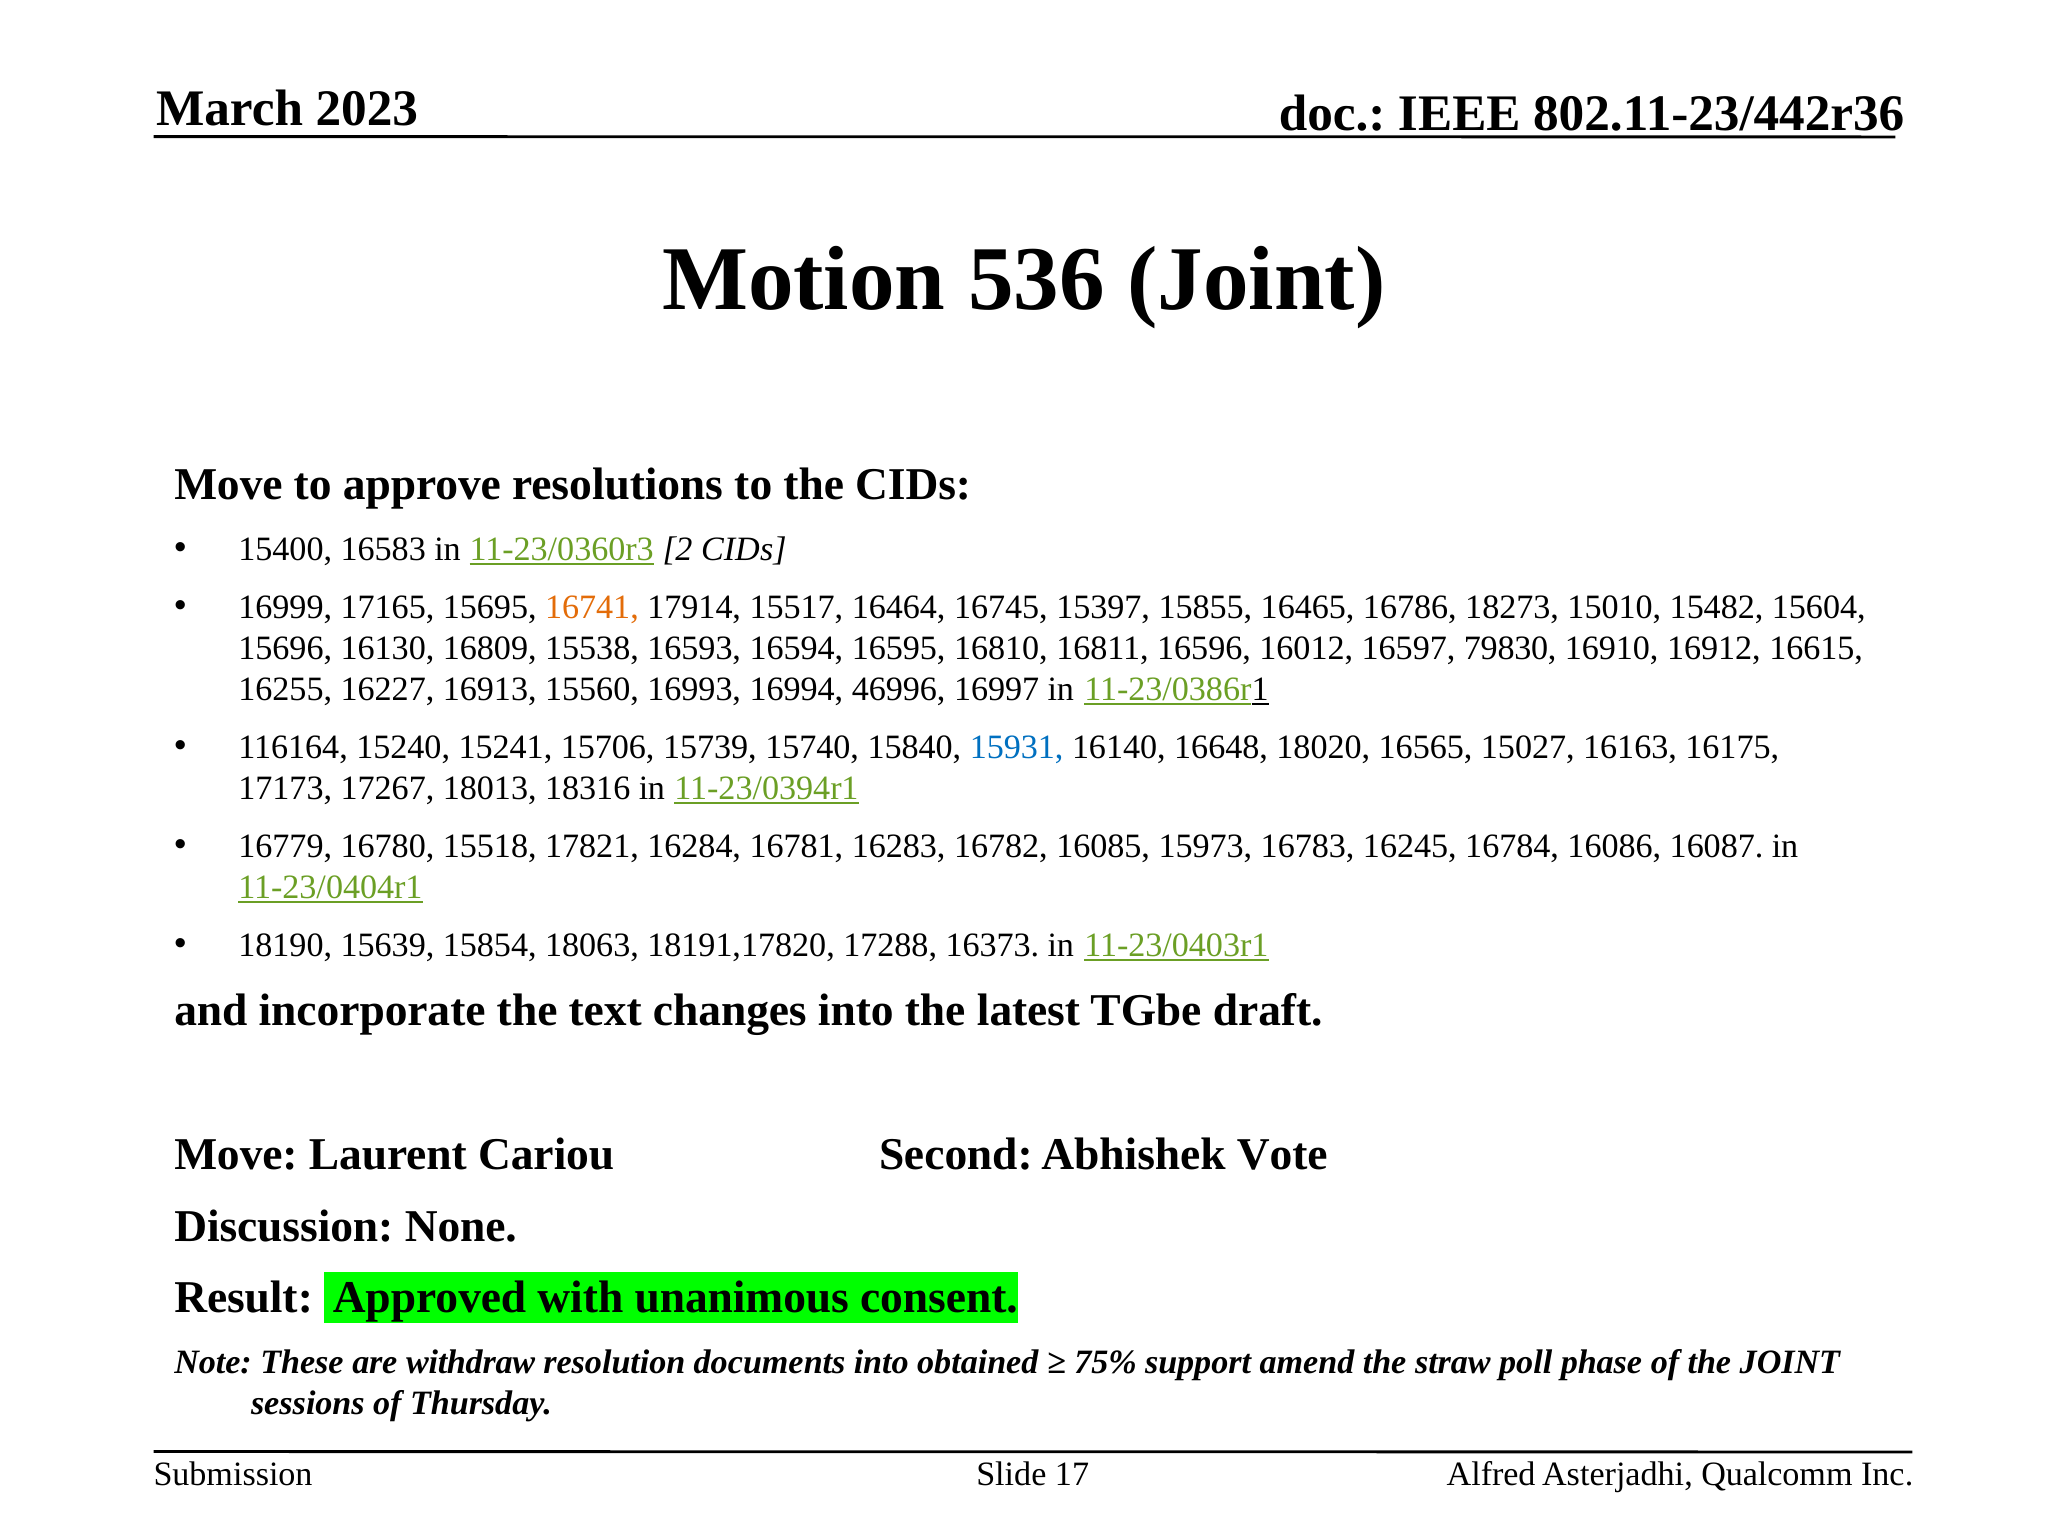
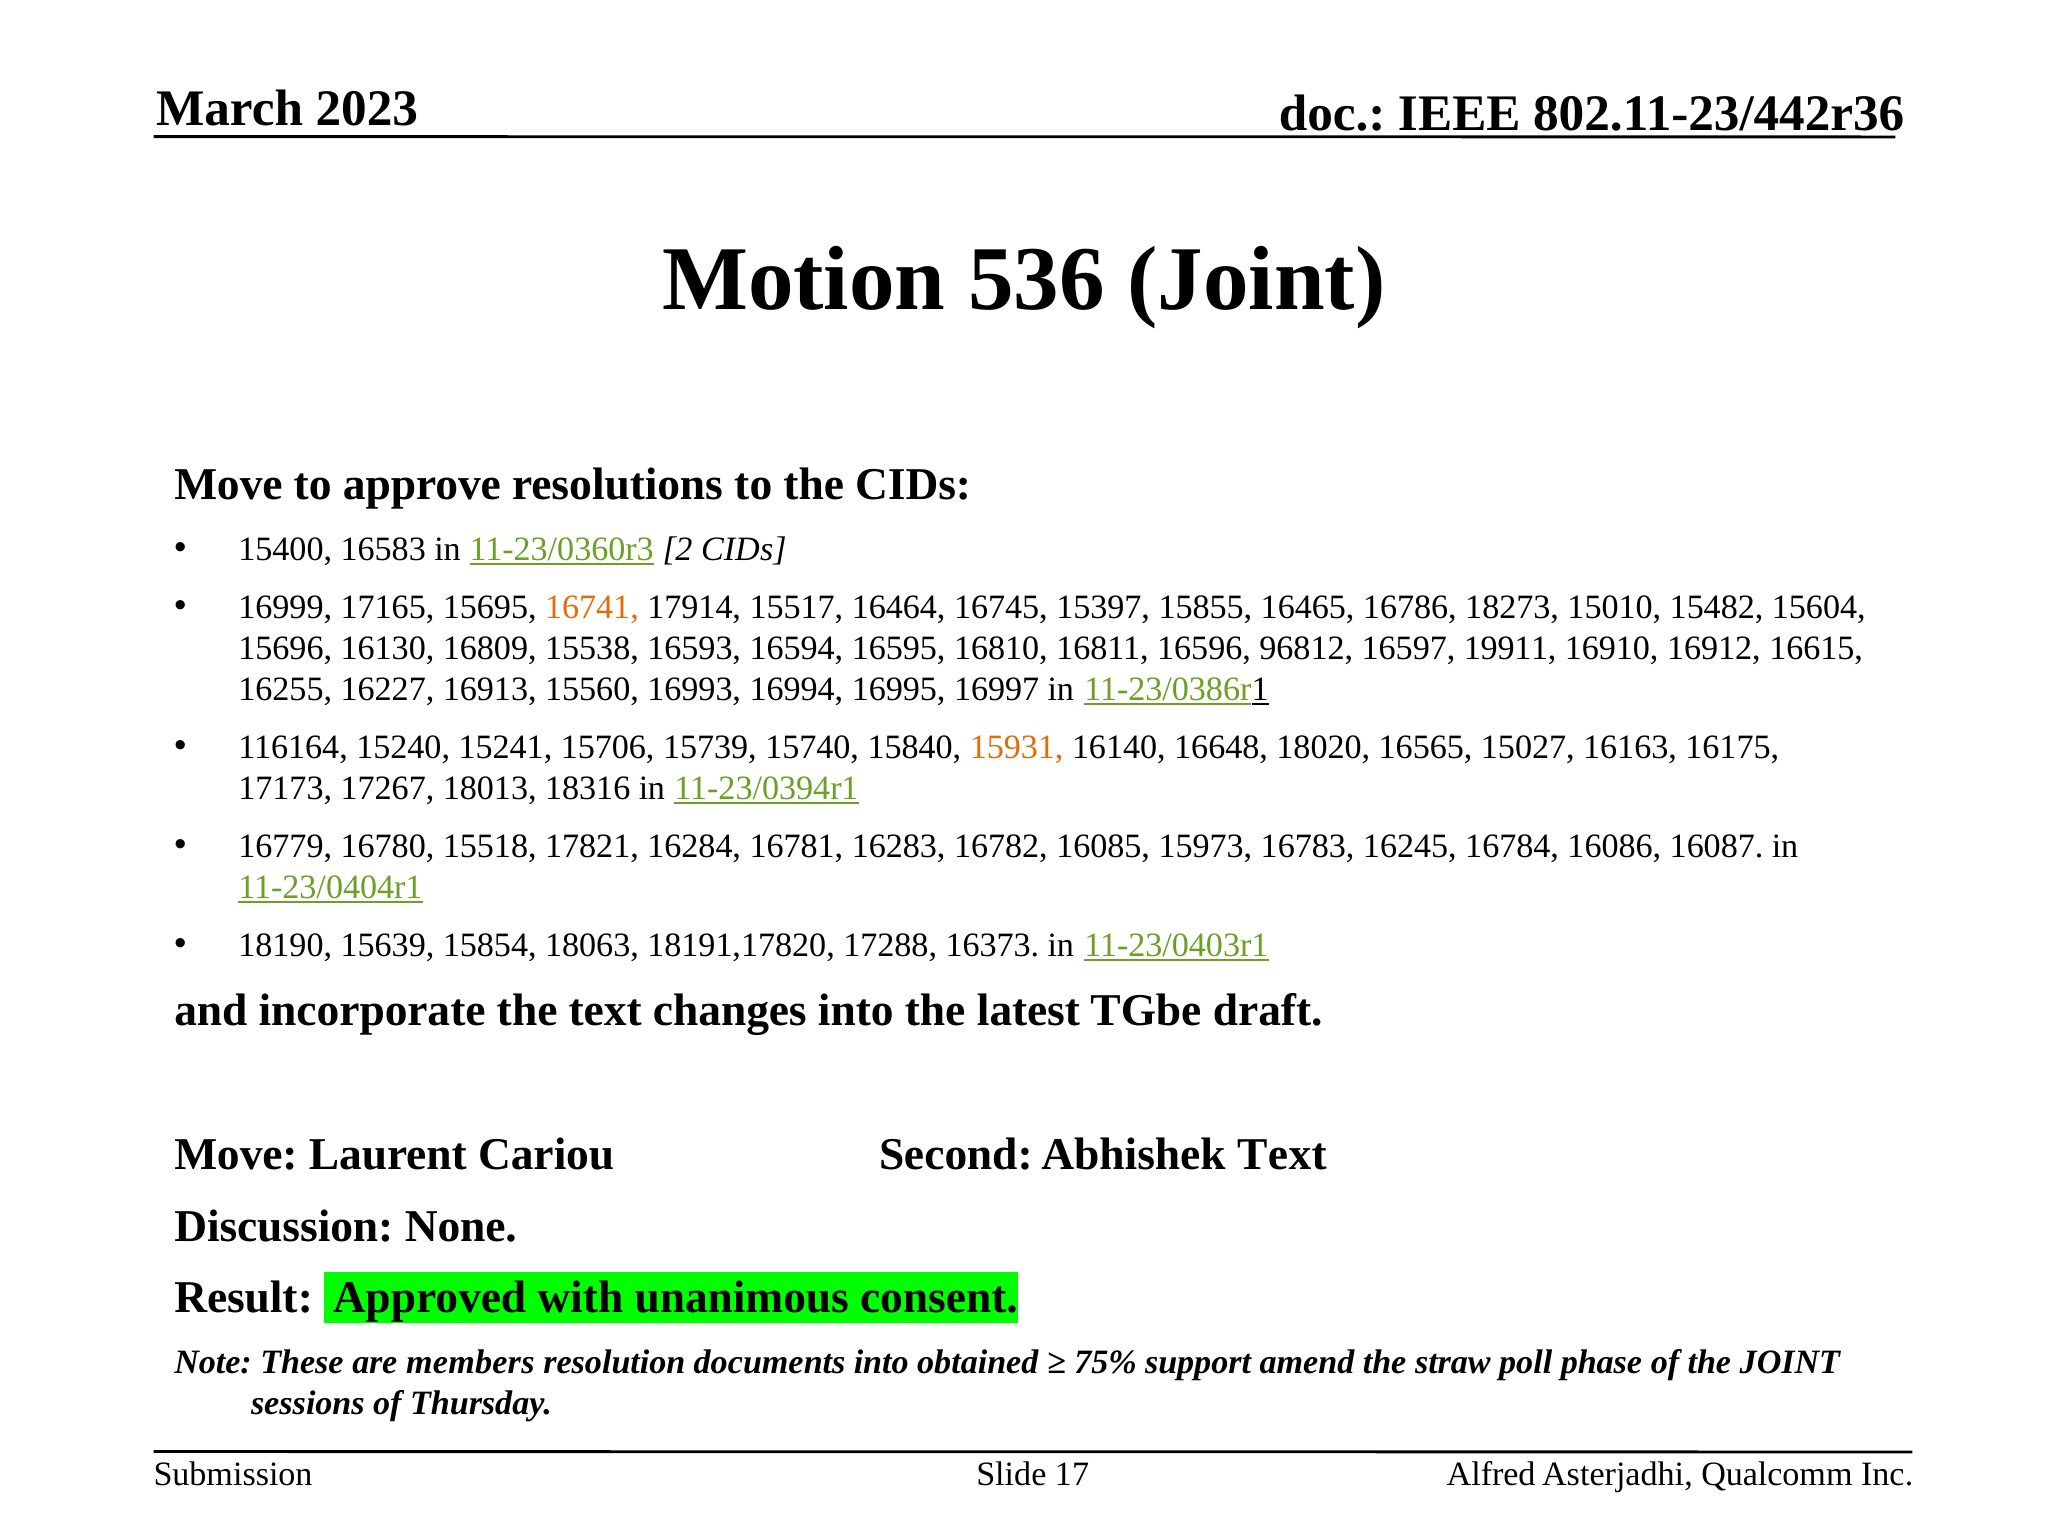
16012: 16012 -> 96812
79830: 79830 -> 19911
46996: 46996 -> 16995
15931 colour: blue -> orange
Abhishek Vote: Vote -> Text
withdraw: withdraw -> members
